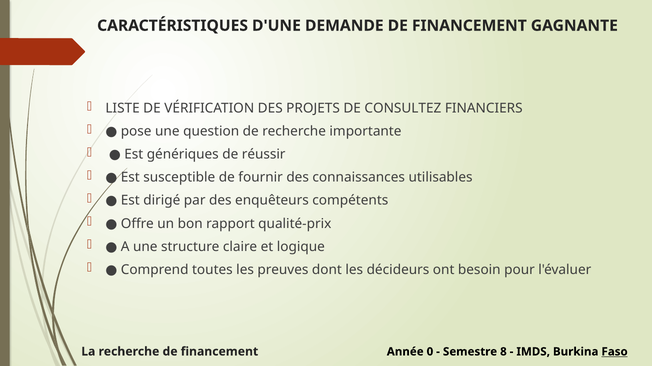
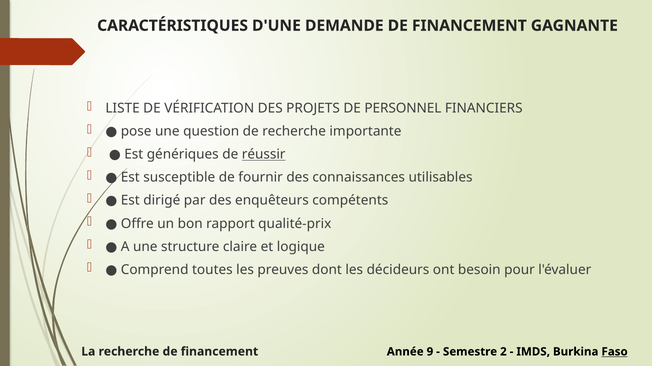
CONSULTEZ: CONSULTEZ -> PERSONNEL
réussir underline: none -> present
0: 0 -> 9
8: 8 -> 2
